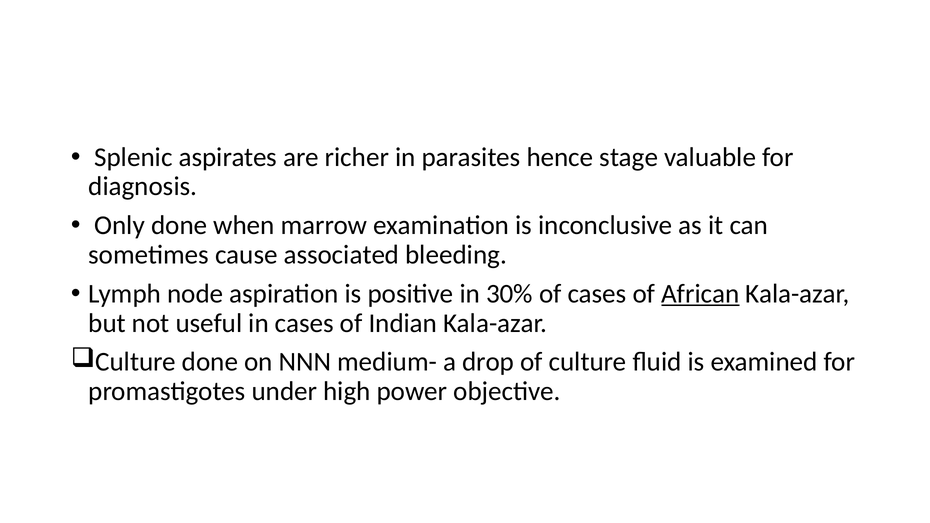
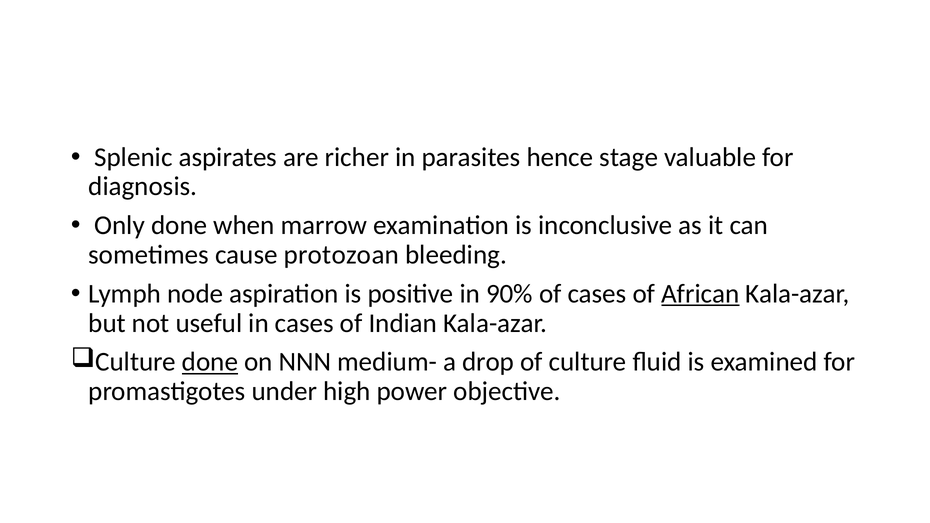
associated: associated -> protozoan
30%: 30% -> 90%
done at (210, 362) underline: none -> present
